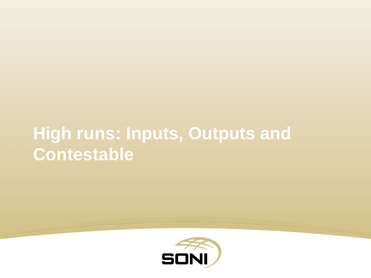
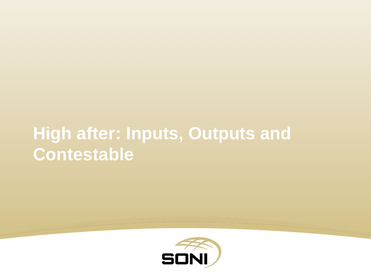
runs: runs -> after
